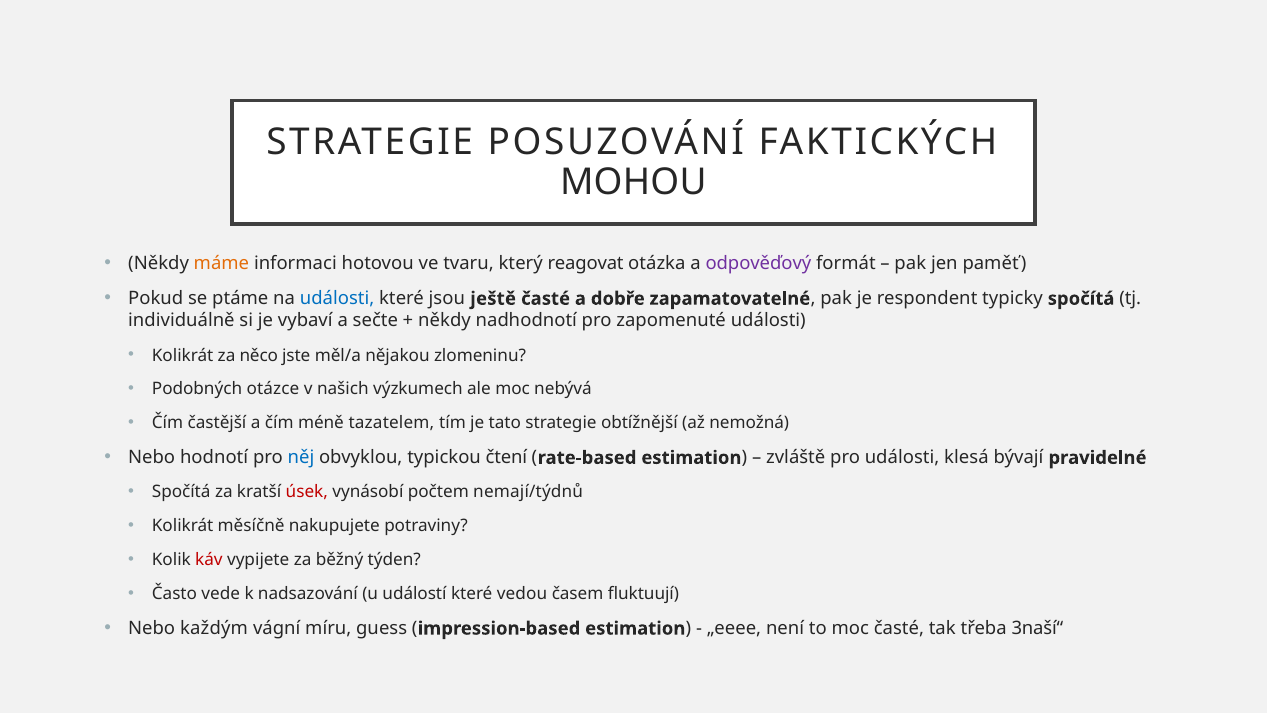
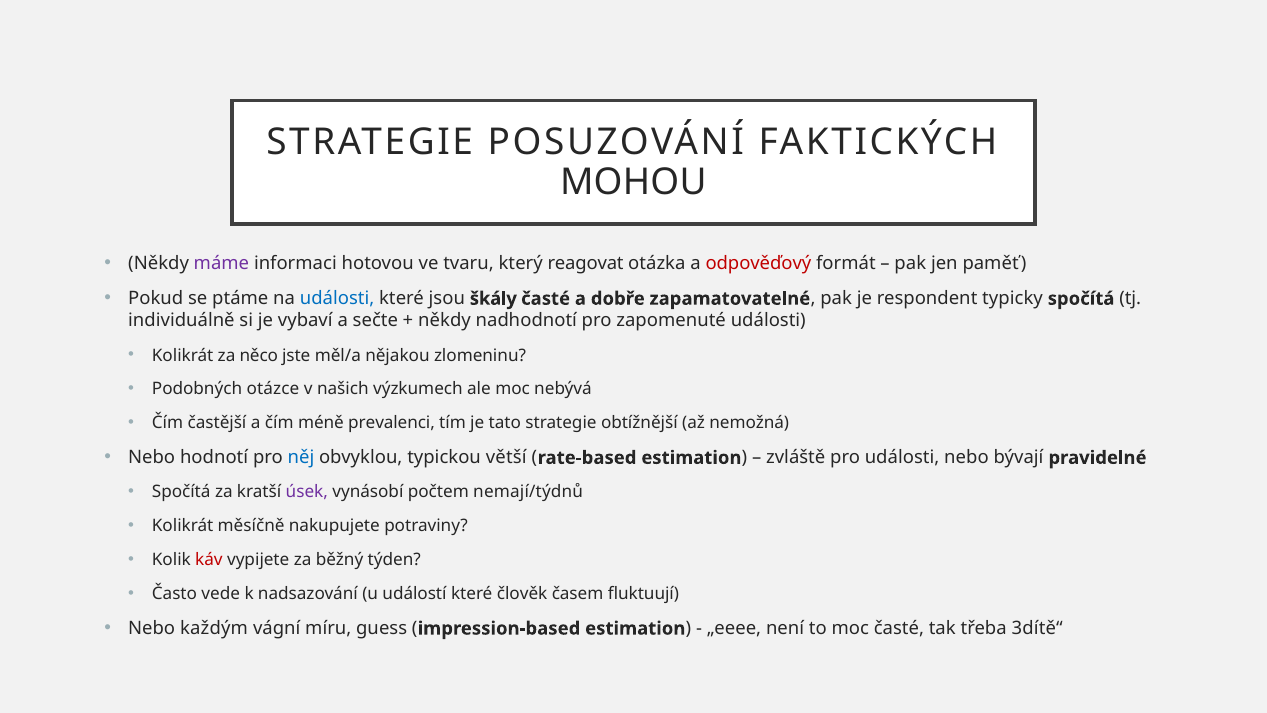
máme colour: orange -> purple
odpověďový colour: purple -> red
ještě: ještě -> škály
tazatelem: tazatelem -> prevalenci
čtení: čtení -> větší
události klesá: klesá -> nebo
úsek colour: red -> purple
vedou: vedou -> člověk
3naší“: 3naší“ -> 3dítě“
